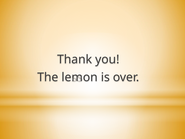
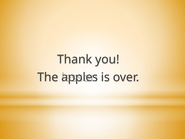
lemon: lemon -> apples
